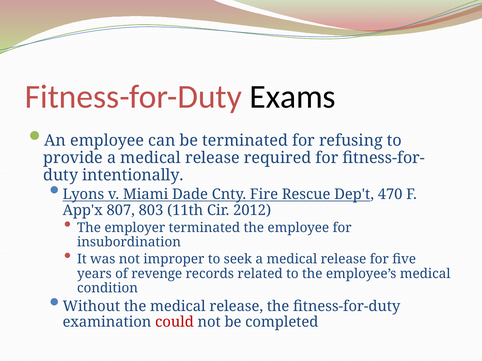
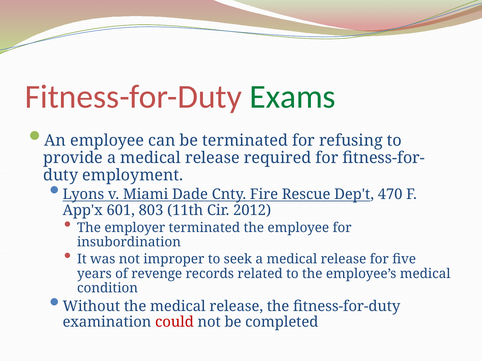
Exams colour: black -> green
intentionally: intentionally -> employment
807: 807 -> 601
